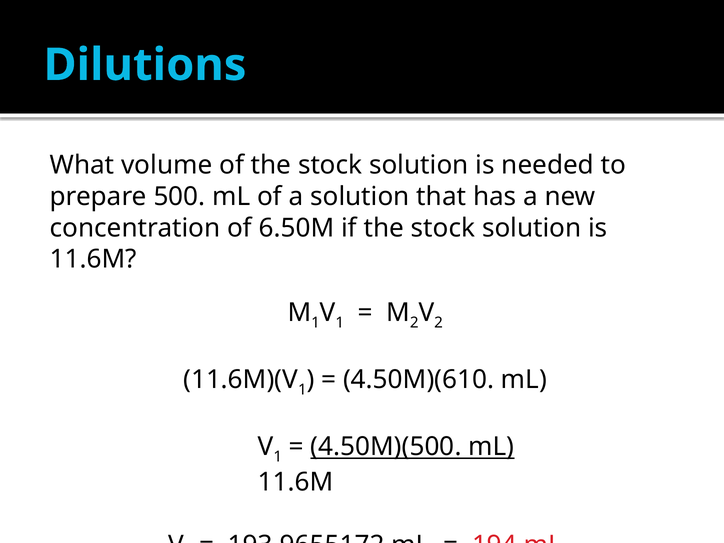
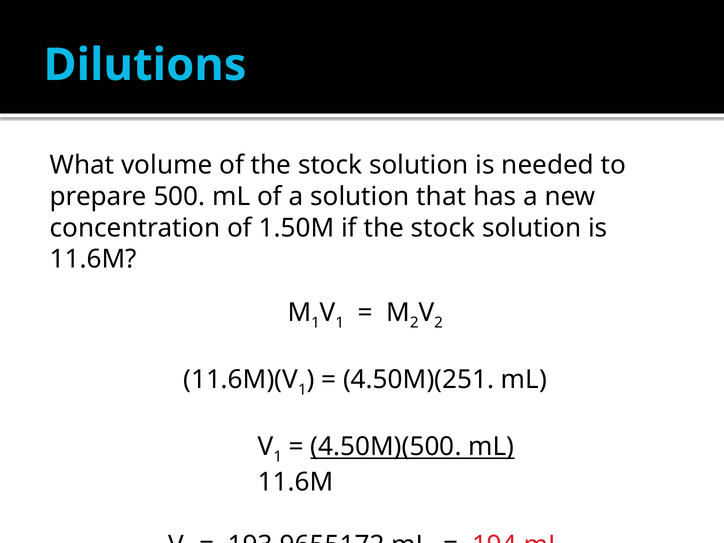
6.50M: 6.50M -> 1.50M
4.50M)(610: 4.50M)(610 -> 4.50M)(251
